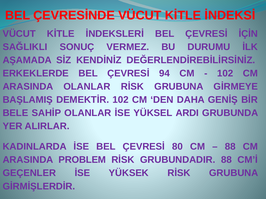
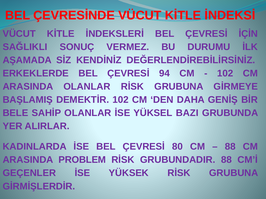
ARDI: ARDI -> BAZI
